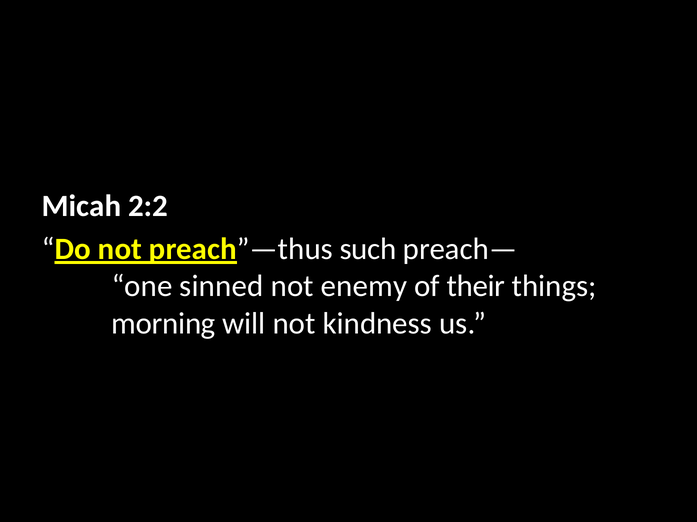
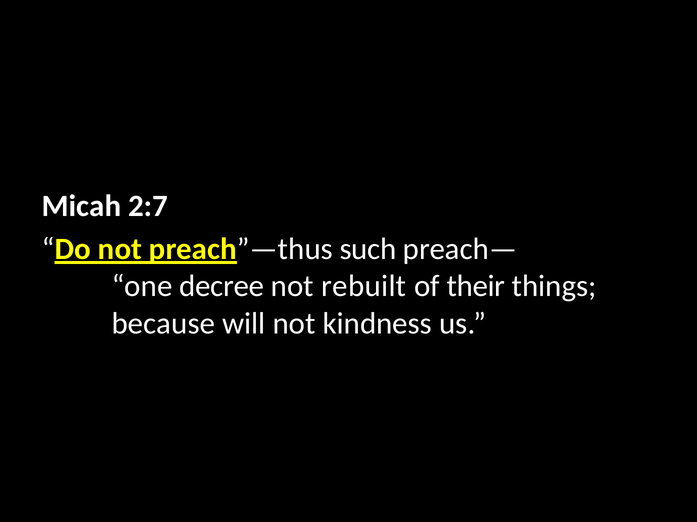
2:2: 2:2 -> 2:7
sinned: sinned -> decree
enemy: enemy -> rebuilt
morning: morning -> because
